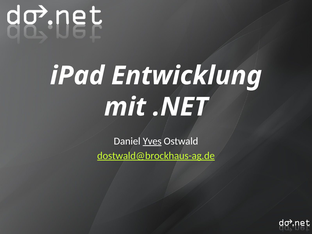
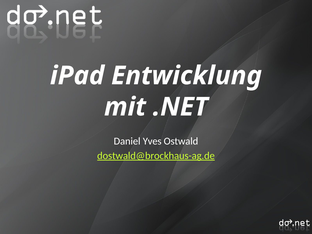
Yves underline: present -> none
